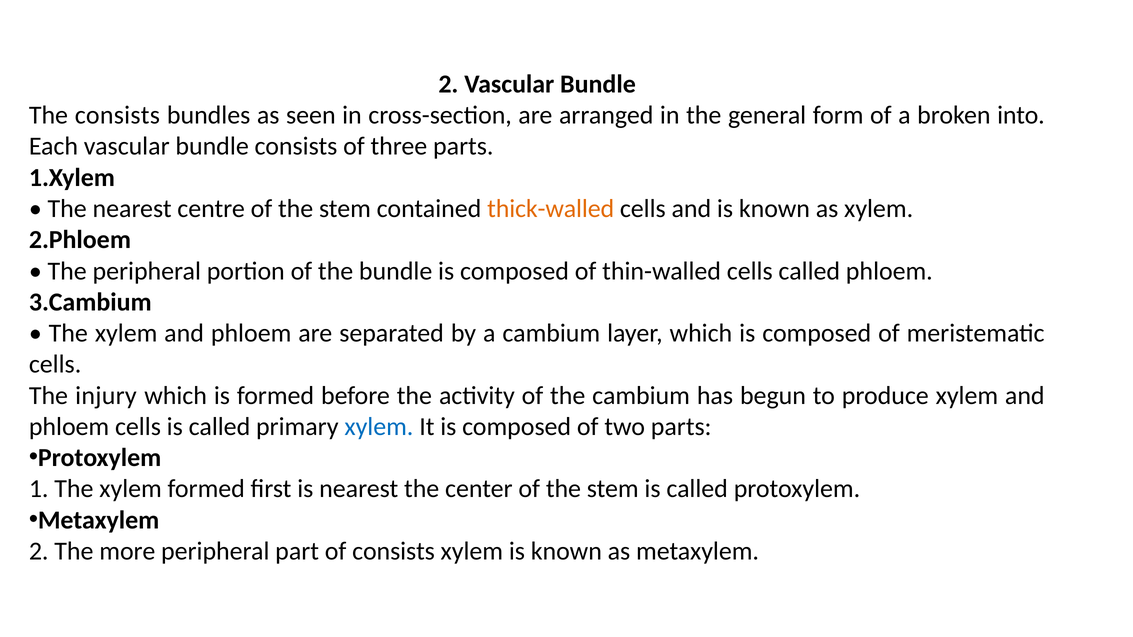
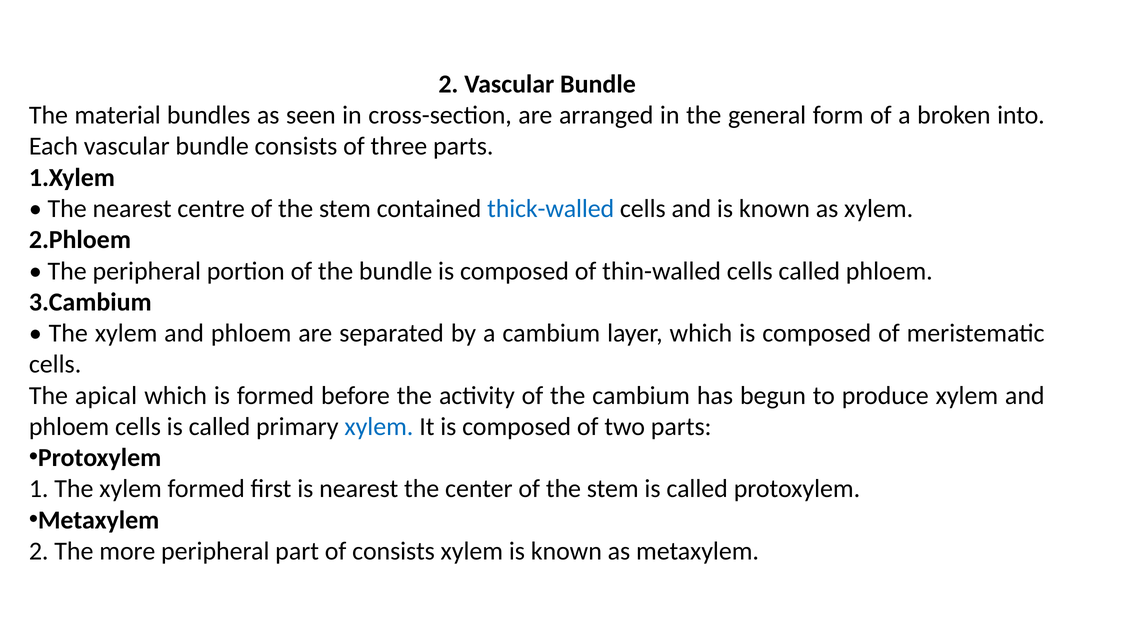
The consists: consists -> material
thick-walled colour: orange -> blue
injury: injury -> apical
